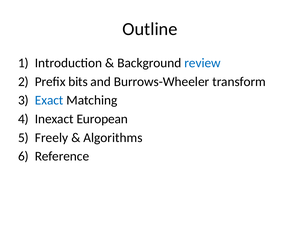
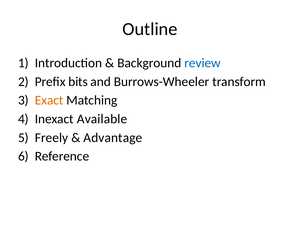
Exact colour: blue -> orange
European: European -> Available
Algorithms: Algorithms -> Advantage
